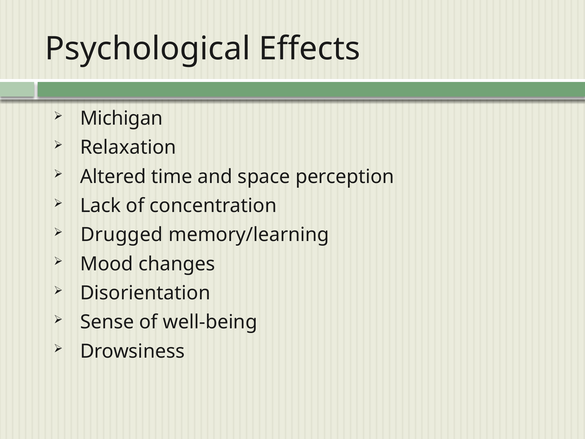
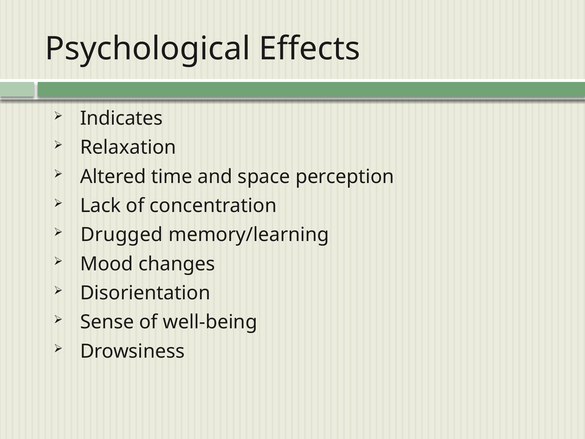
Michigan: Michigan -> Indicates
